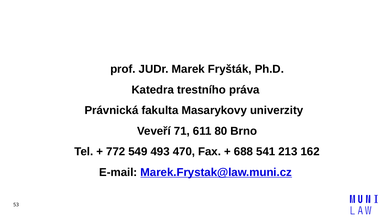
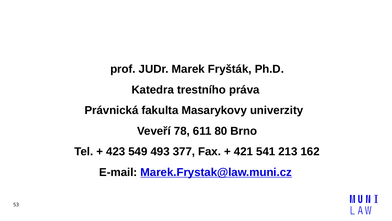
71: 71 -> 78
772: 772 -> 423
470: 470 -> 377
688: 688 -> 421
